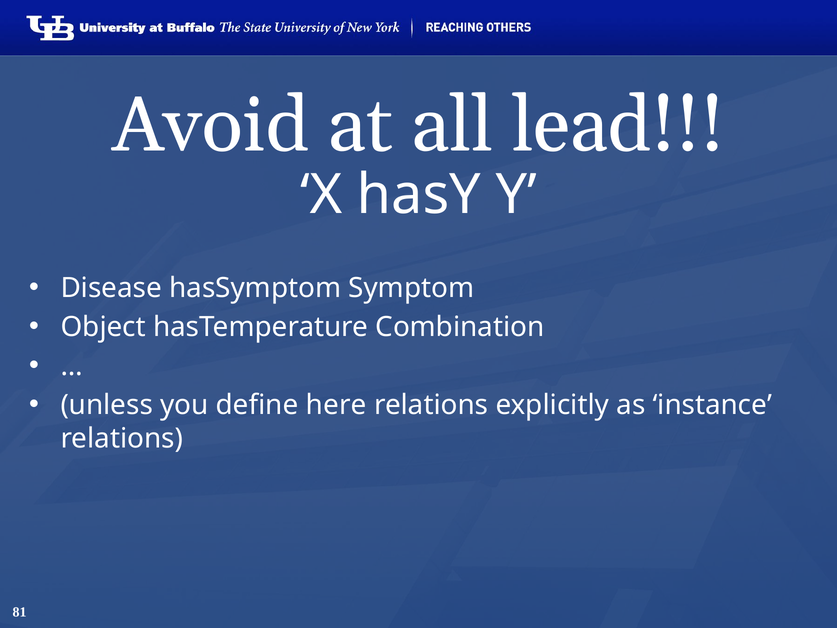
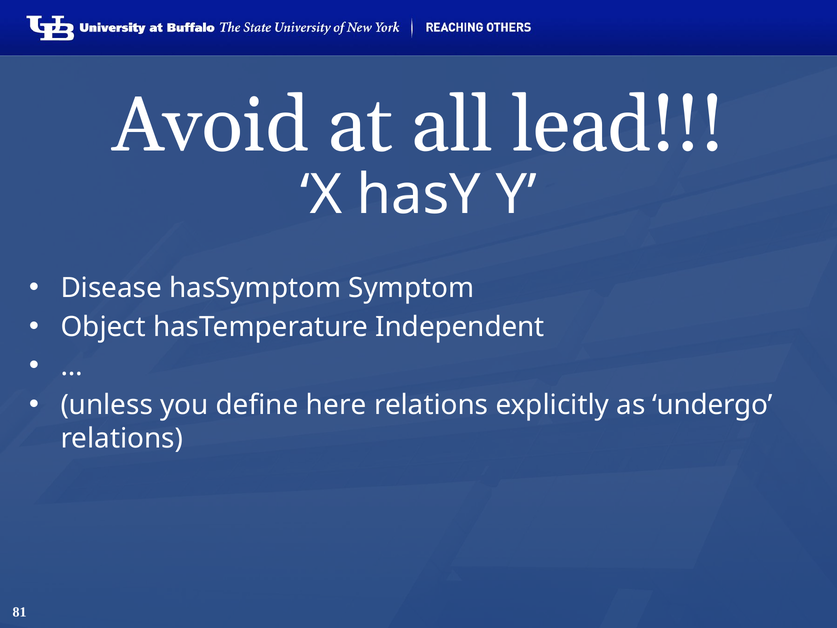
Combination: Combination -> Independent
instance: instance -> undergo
